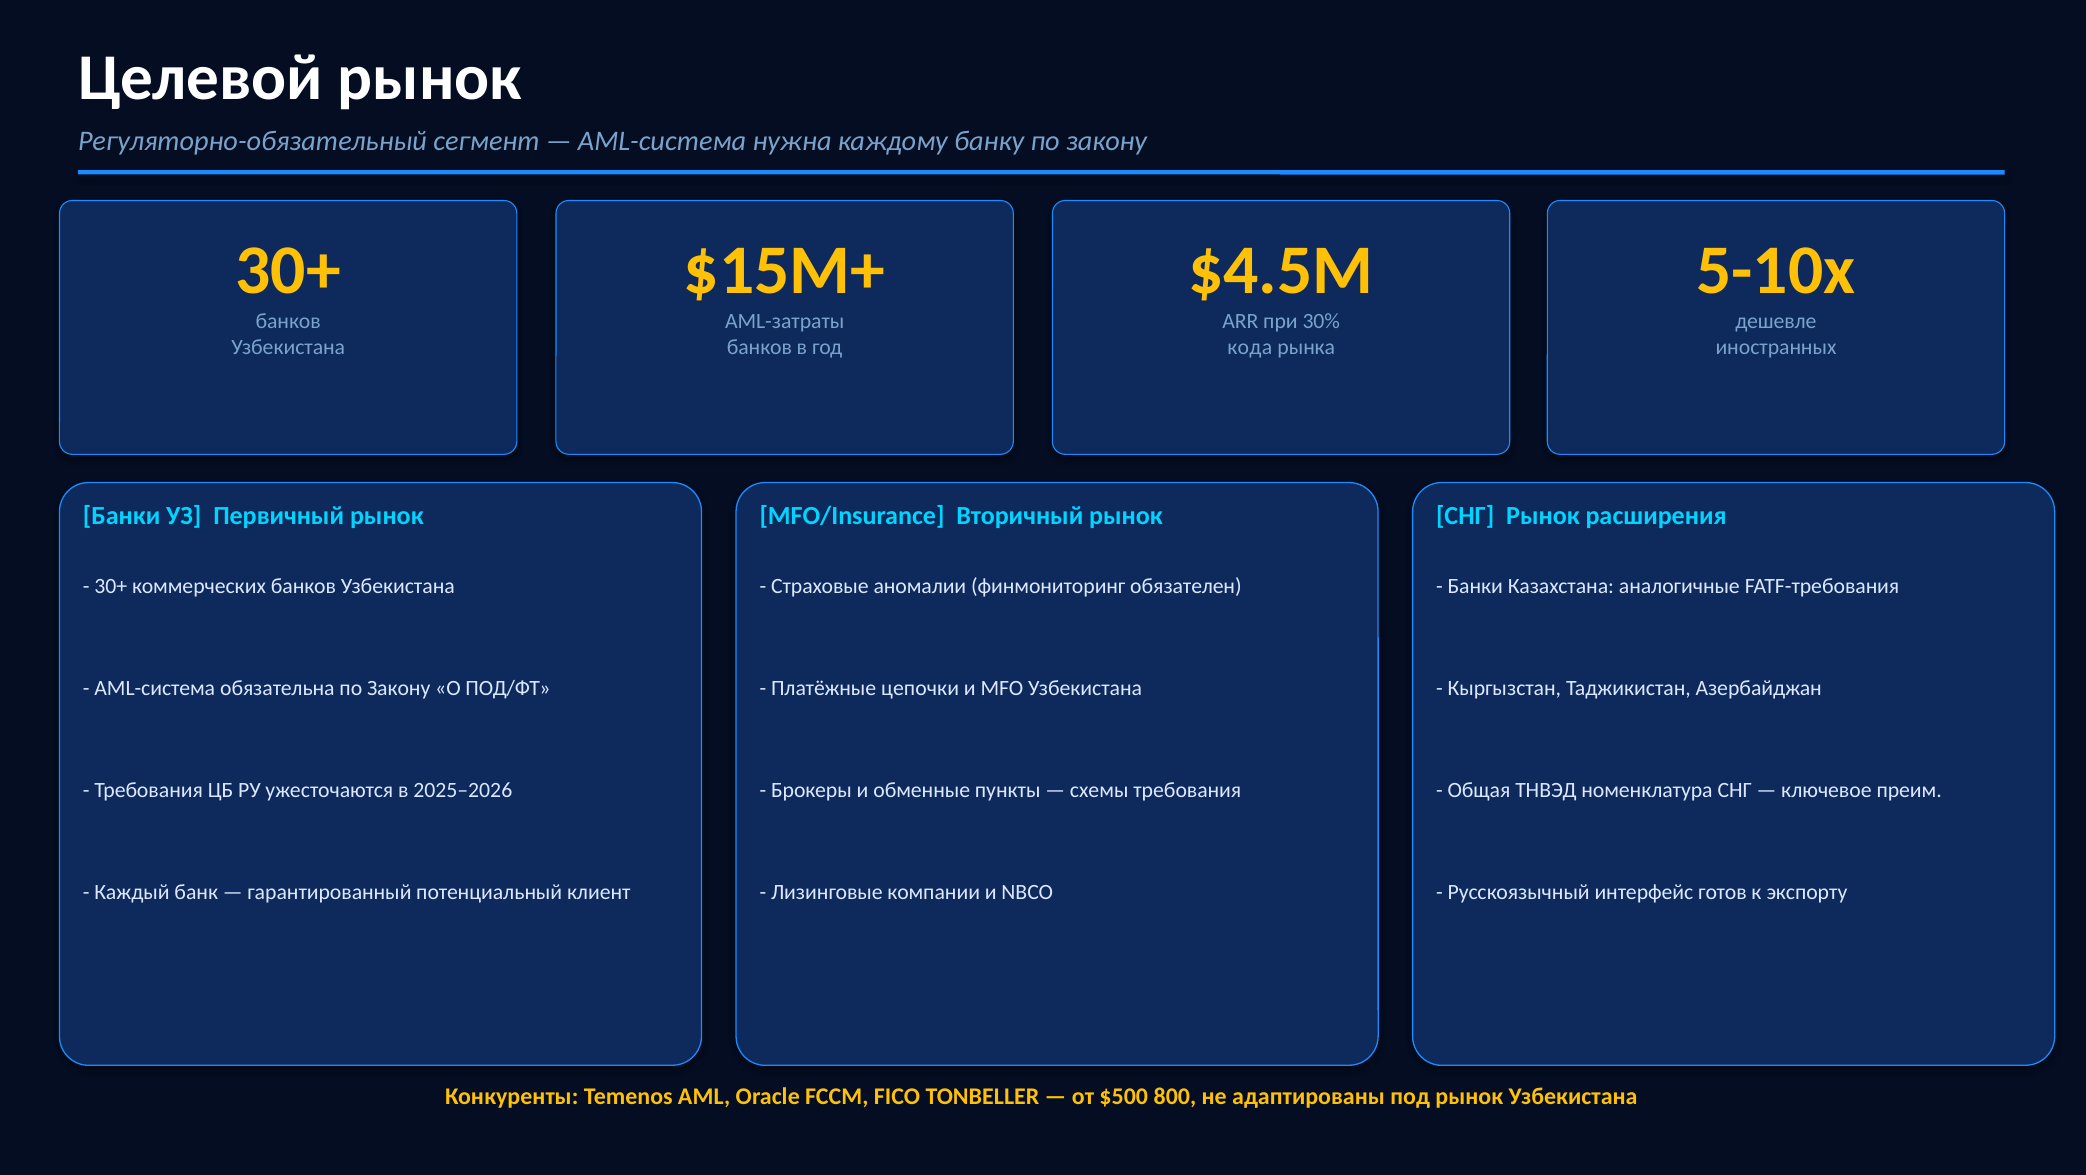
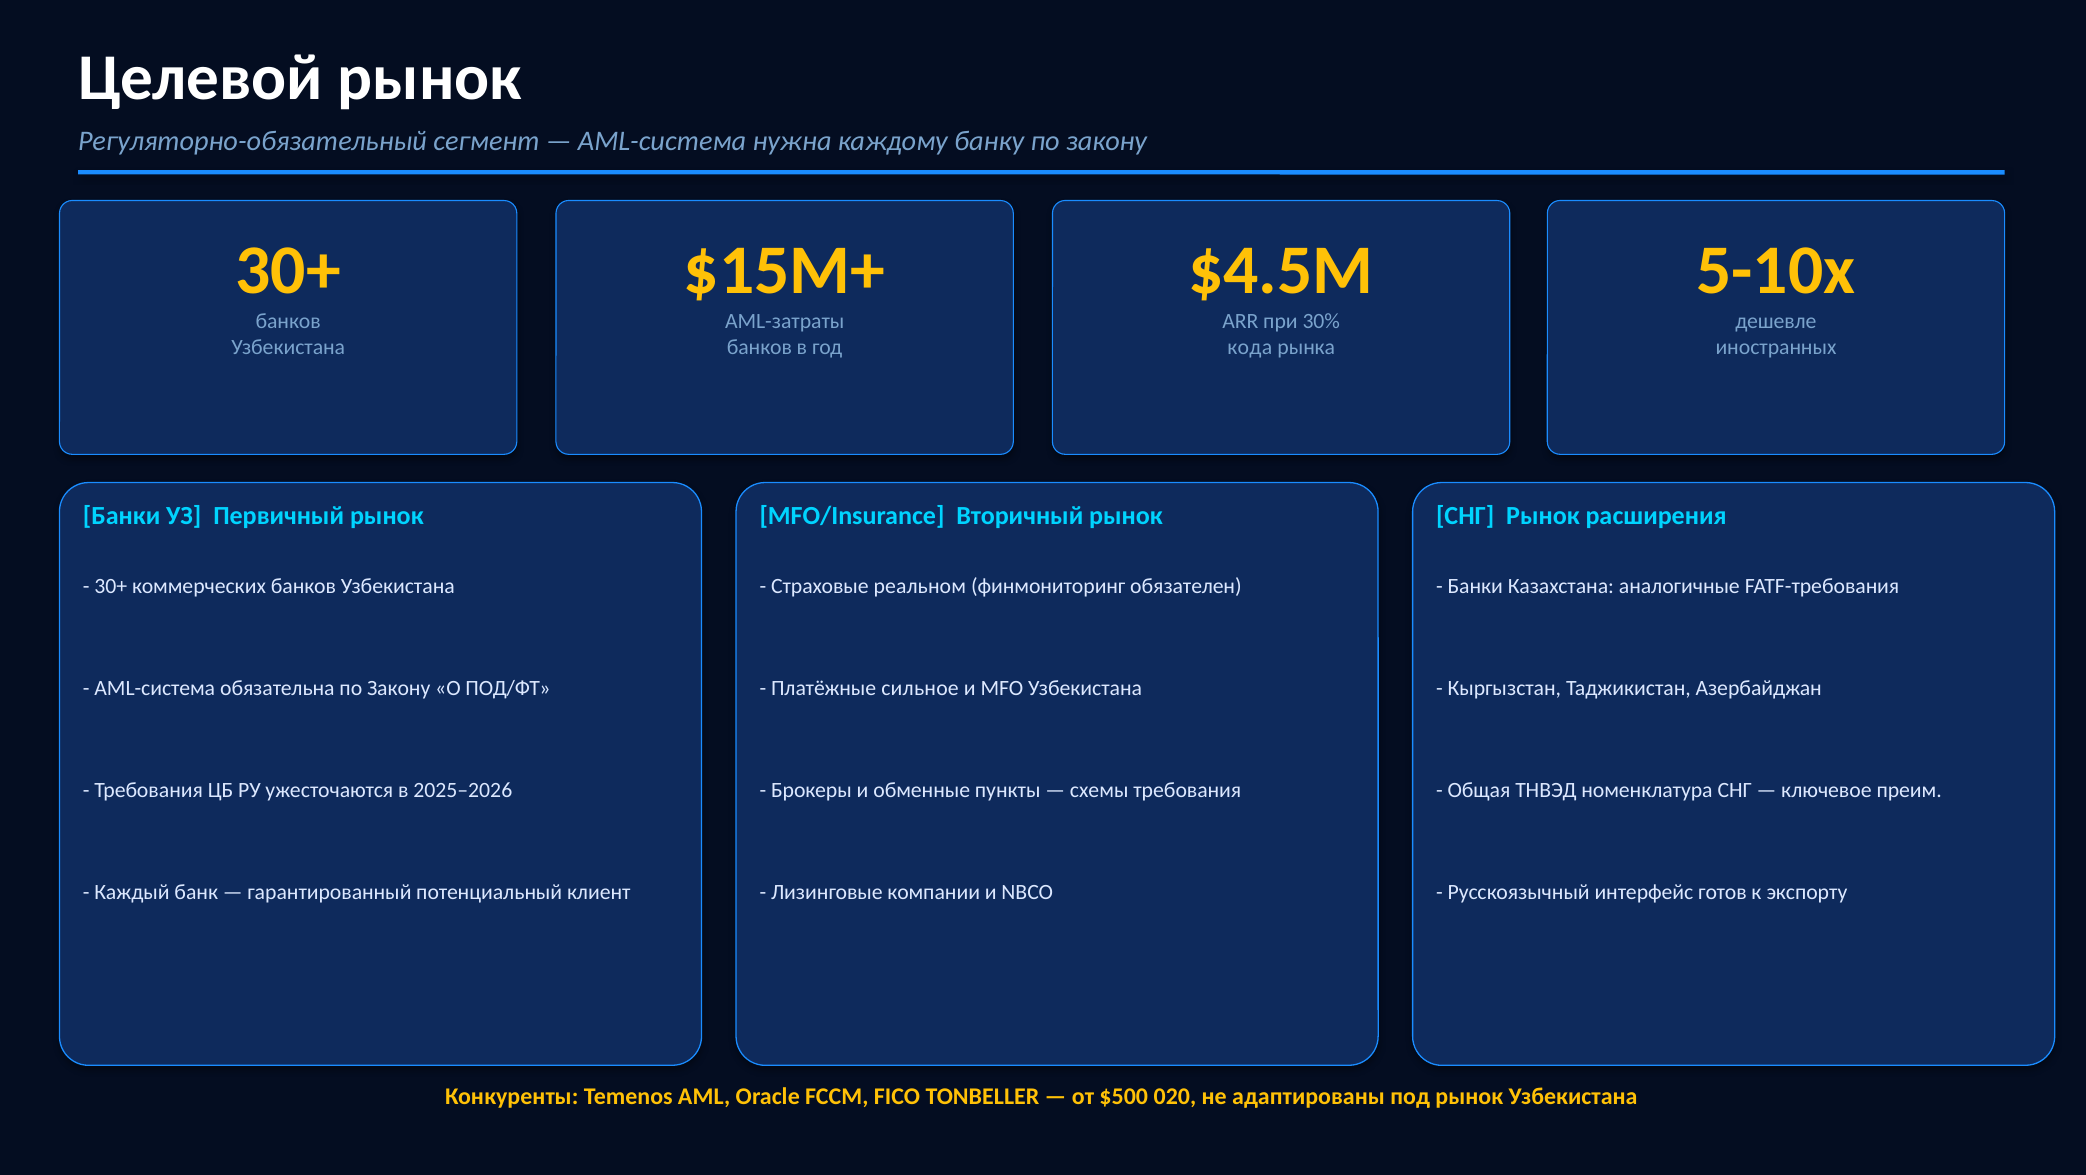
аномалии: аномалии -> реальном
цепочки: цепочки -> сильное
800: 800 -> 020
